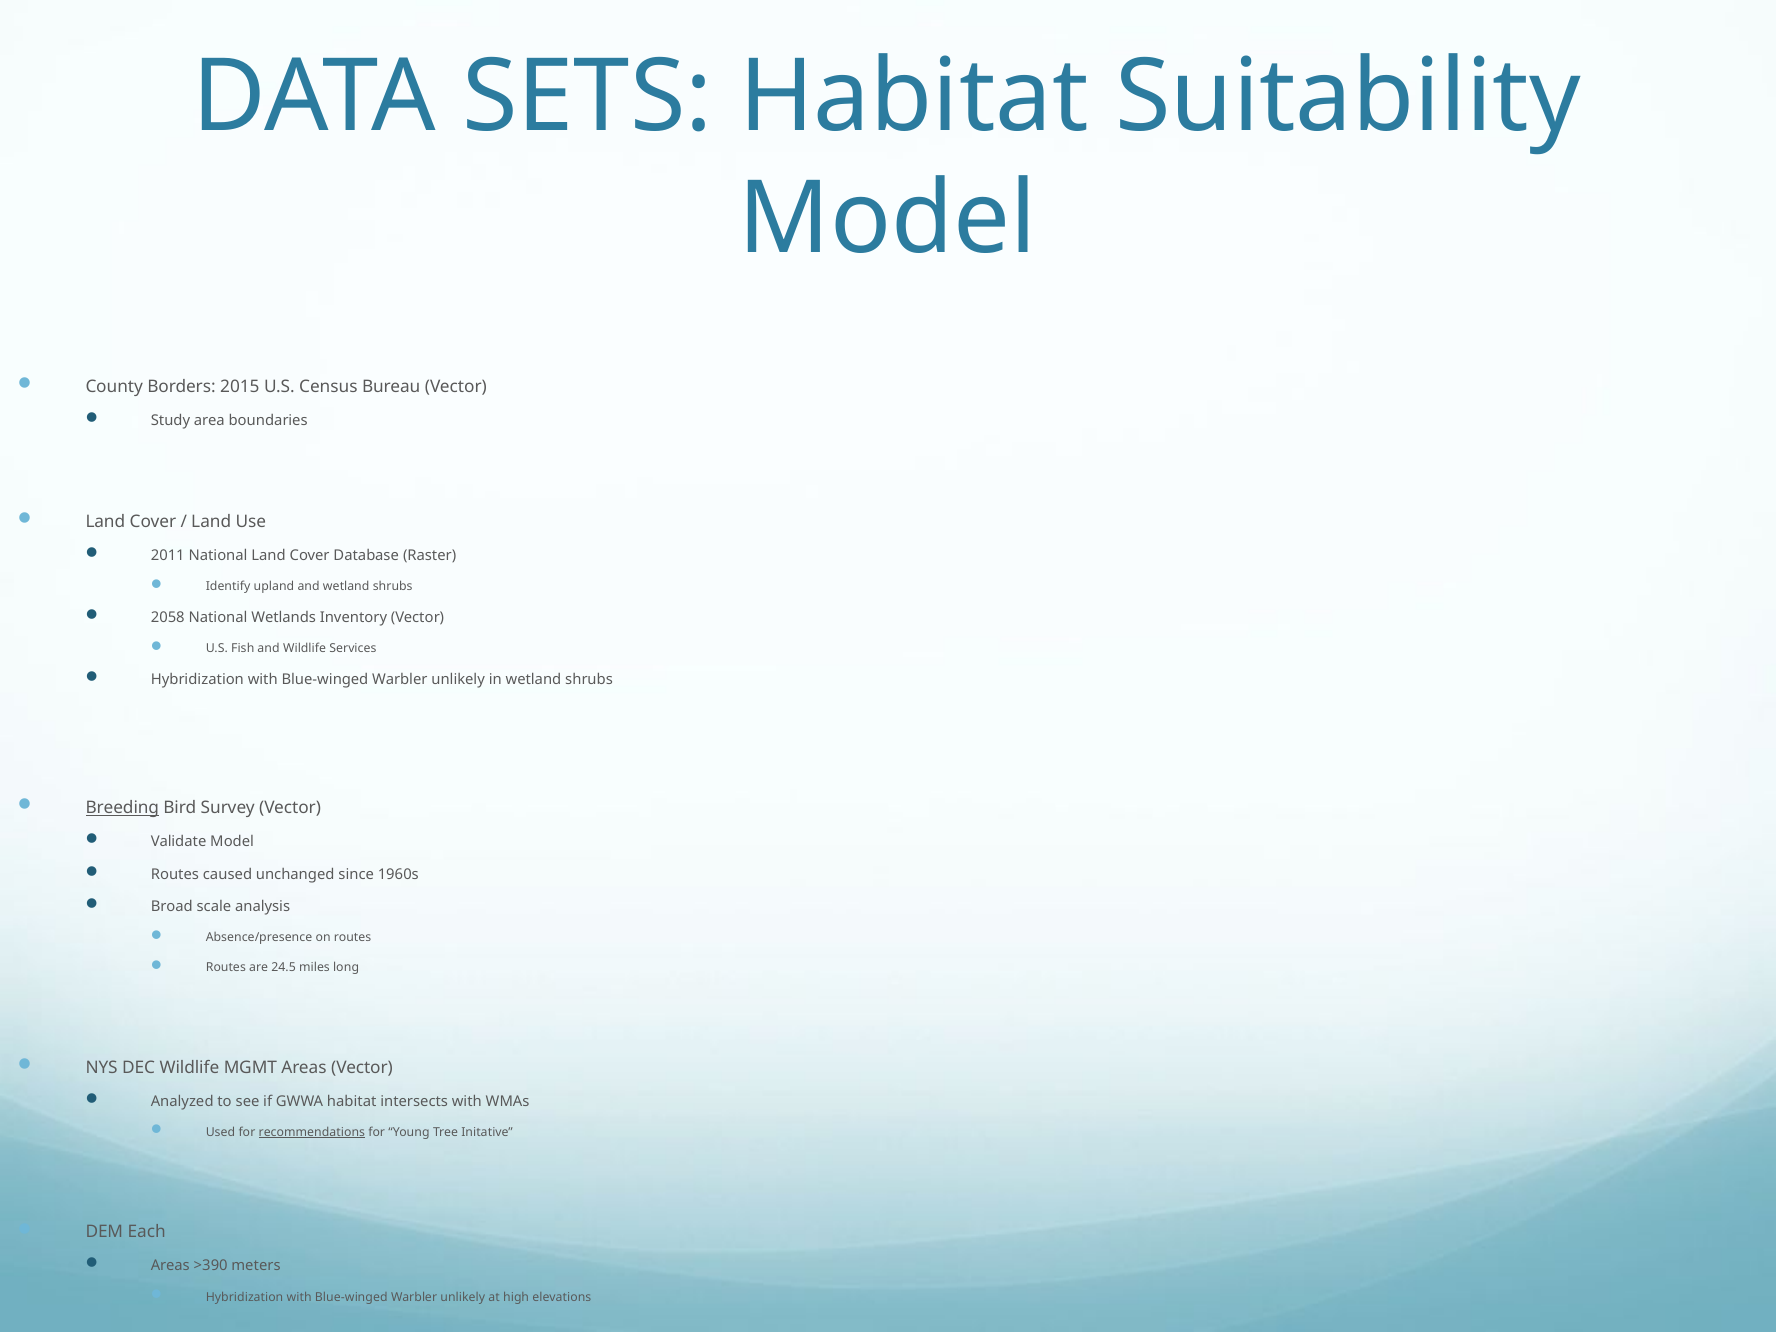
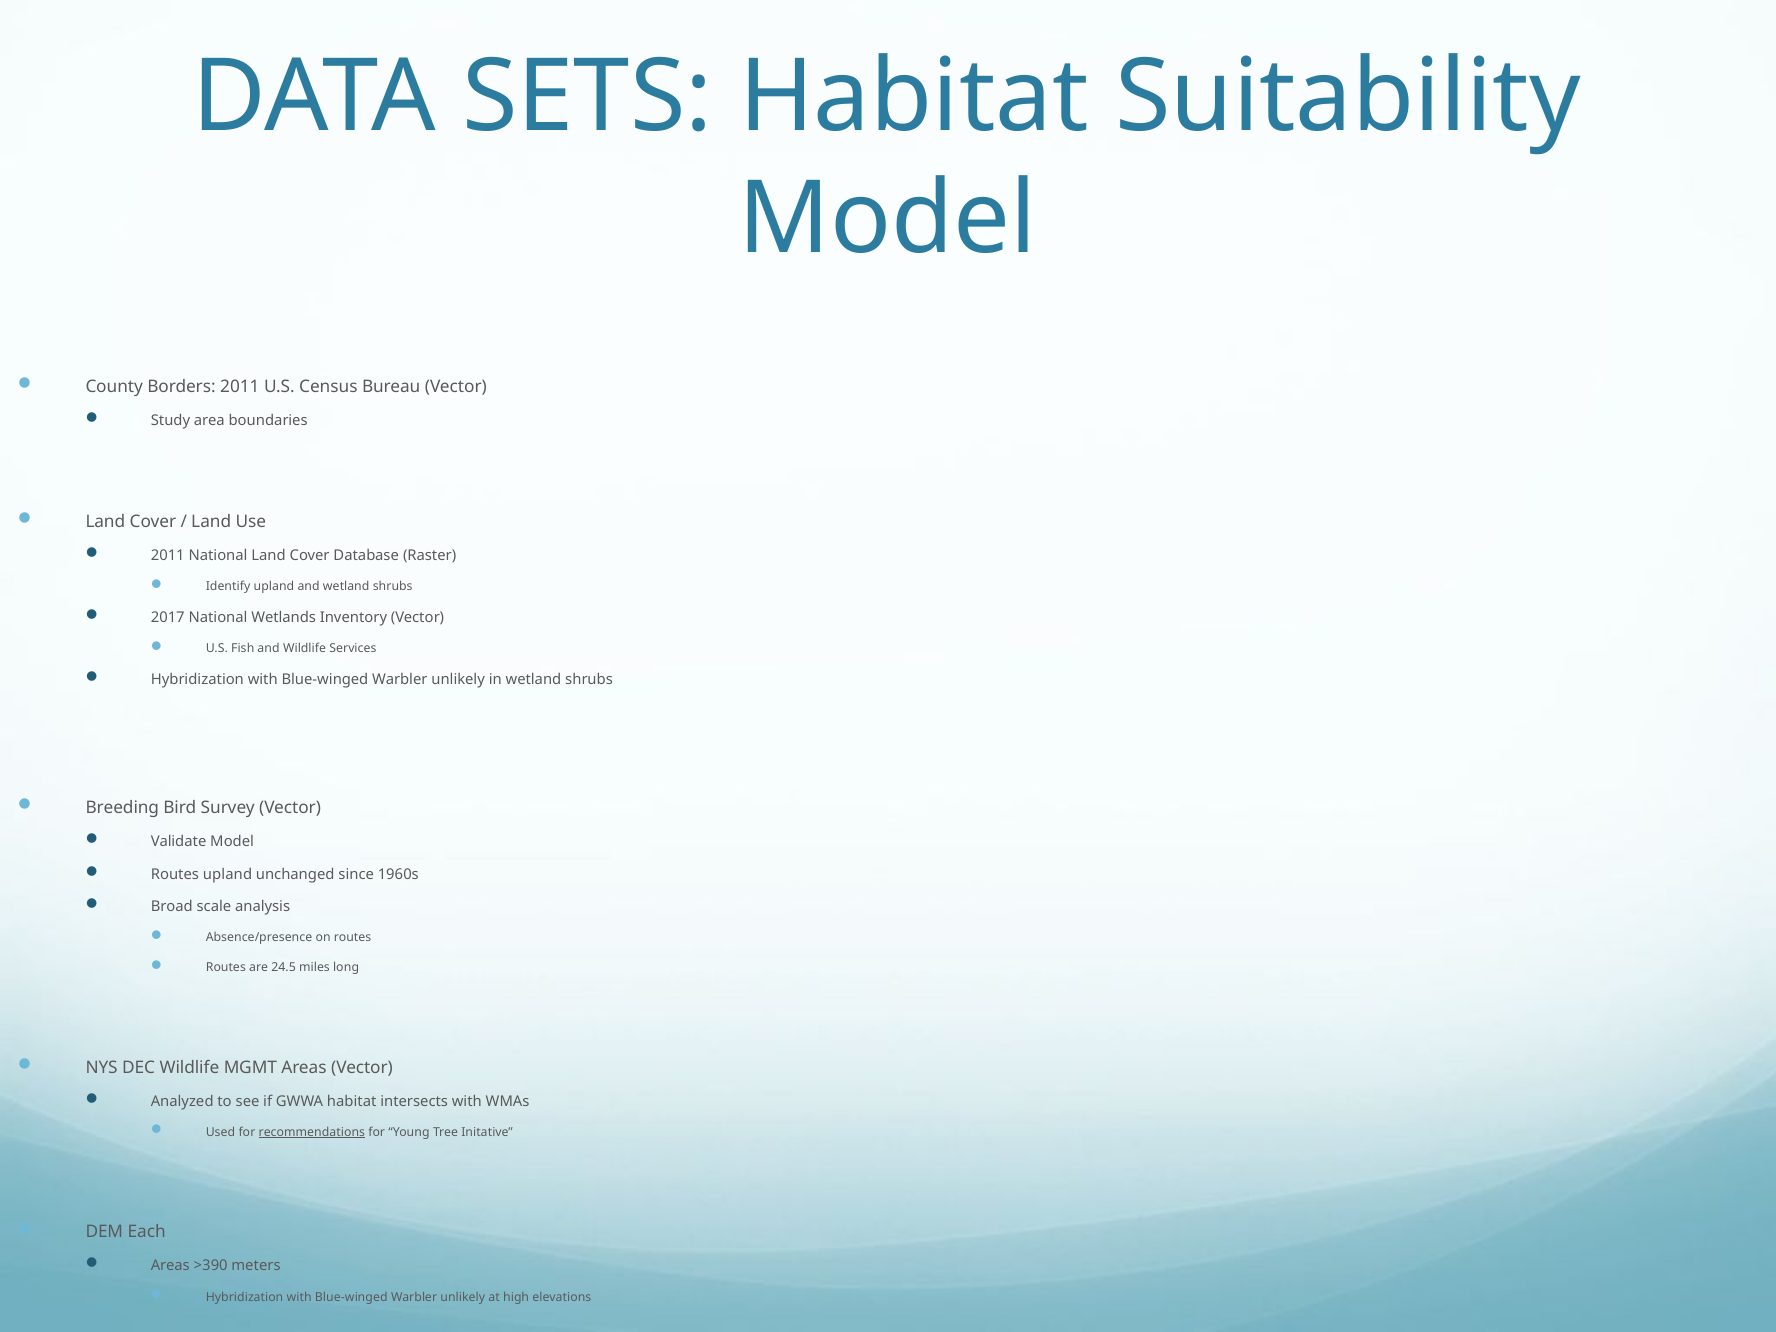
Borders 2015: 2015 -> 2011
2058: 2058 -> 2017
Breeding underline: present -> none
Routes caused: caused -> upland
